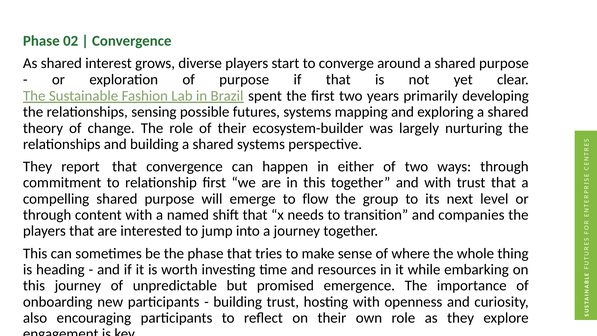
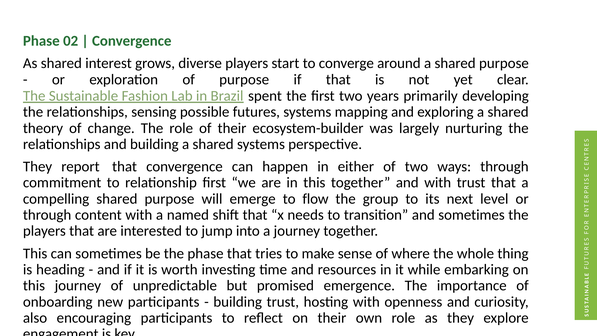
and companies: companies -> sometimes
